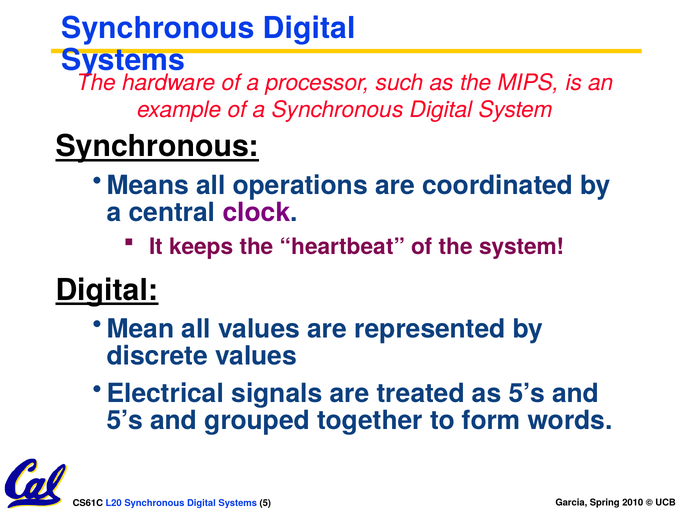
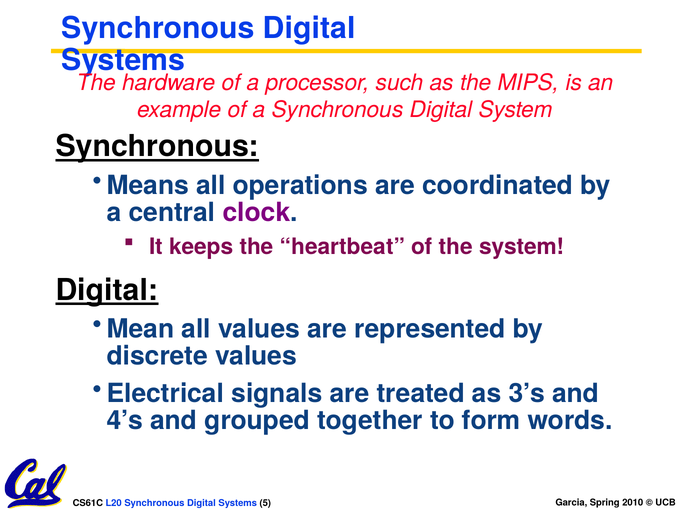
as 5’s: 5’s -> 3’s
5’s at (125, 420): 5’s -> 4’s
